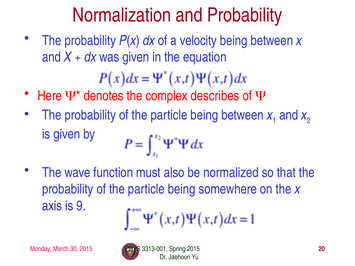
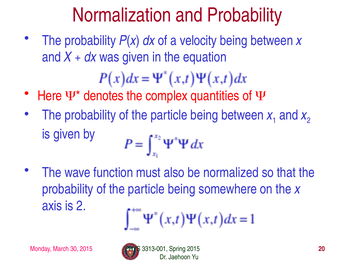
describes: describes -> quantities
is 9: 9 -> 2
